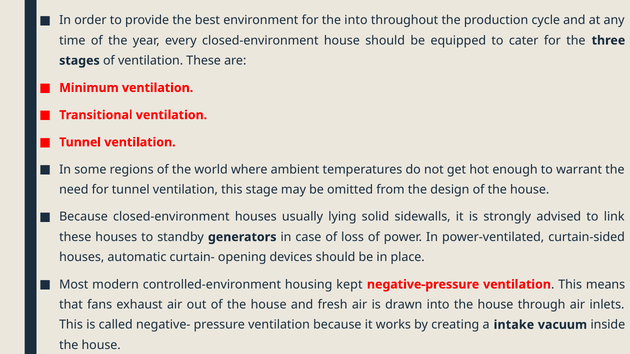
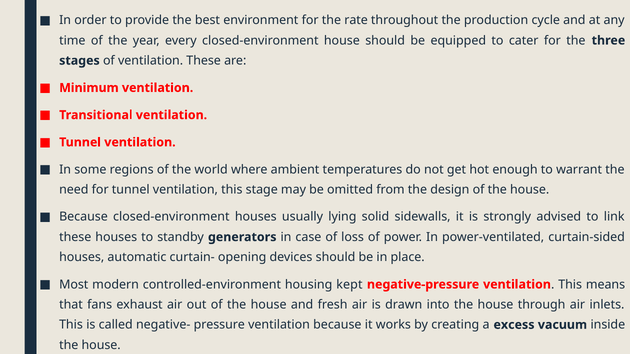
the into: into -> rate
intake: intake -> excess
